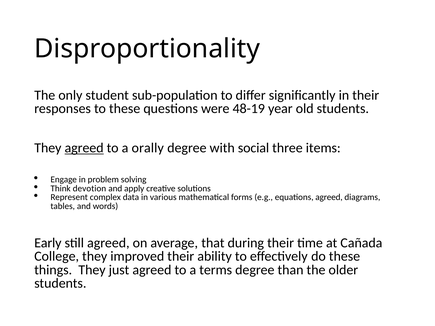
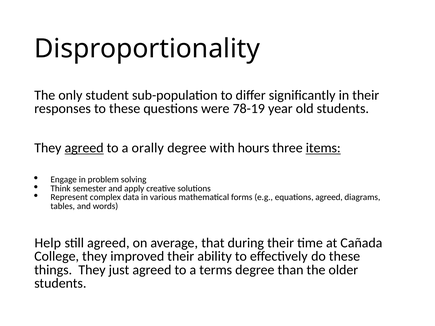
48-19: 48-19 -> 78-19
social: social -> hours
items underline: none -> present
devotion: devotion -> semester
Early: Early -> Help
